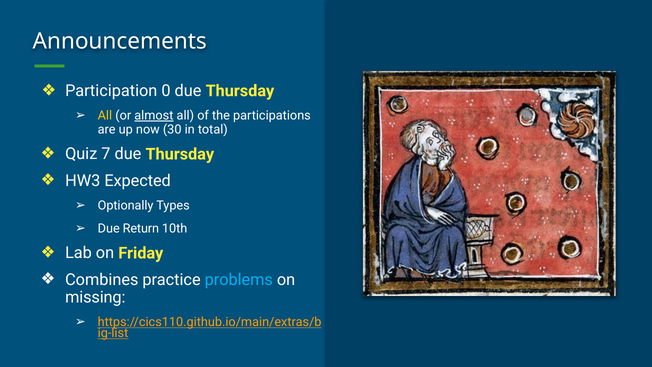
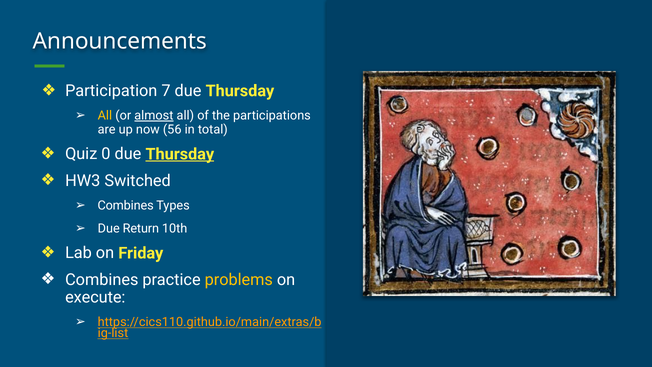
0: 0 -> 7
30: 30 -> 56
7: 7 -> 0
Thursday at (180, 154) underline: none -> present
Expected: Expected -> Switched
Optionally at (126, 205): Optionally -> Combines
problems colour: light blue -> yellow
missing: missing -> execute
